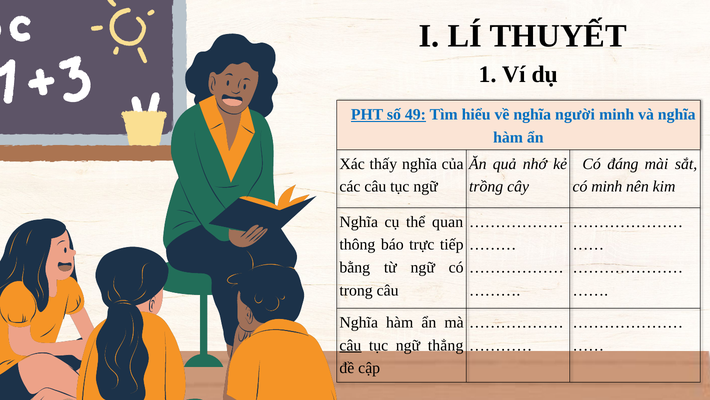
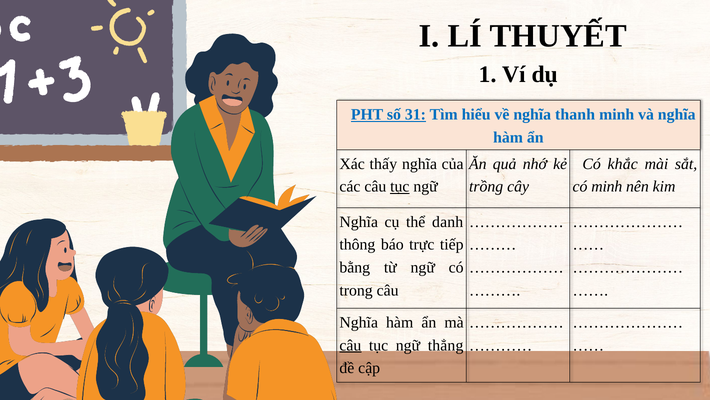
49: 49 -> 31
người: người -> thanh
đáng: đáng -> khắc
tục at (400, 186) underline: none -> present
quan: quan -> danh
